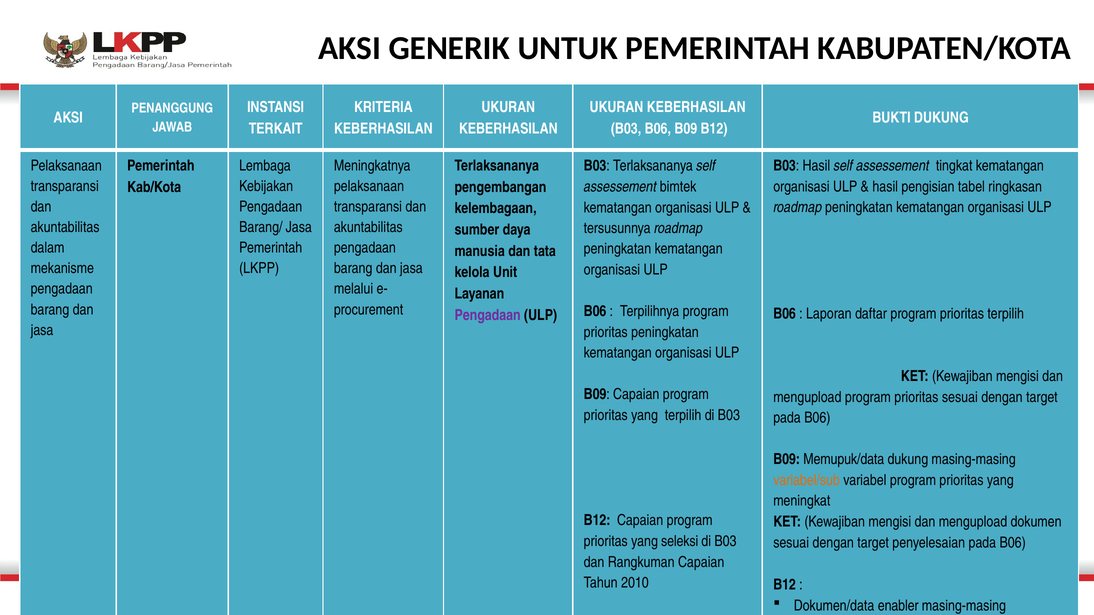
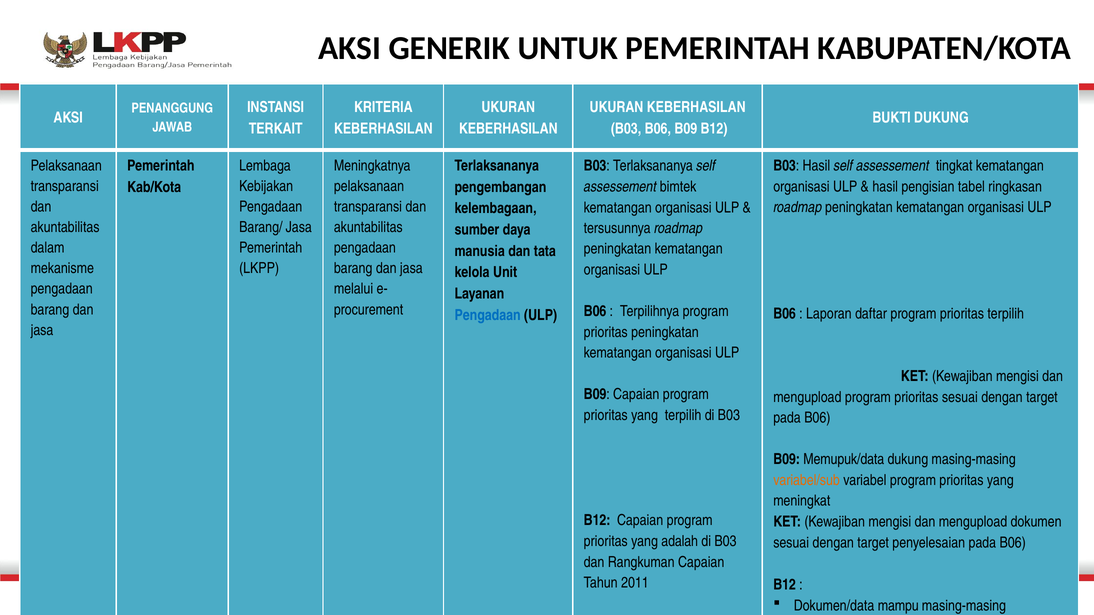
Pengadaan at (488, 315) colour: purple -> blue
seleksi: seleksi -> adalah
2010: 2010 -> 2011
enabler: enabler -> mampu
